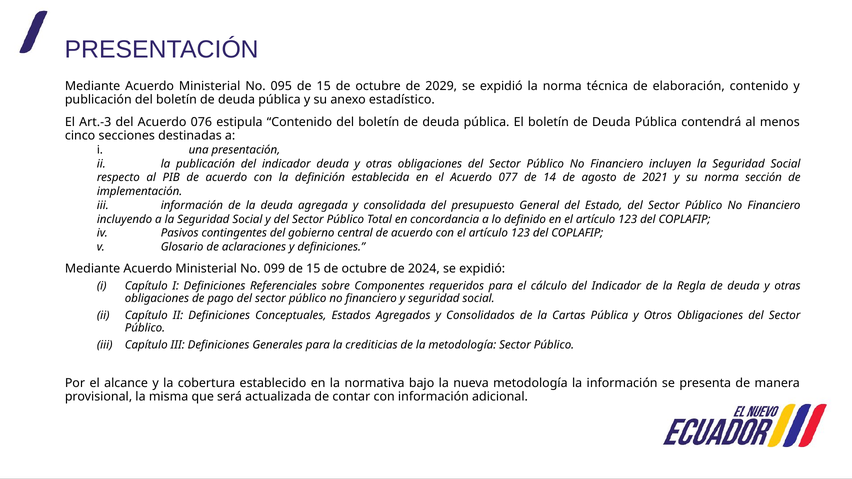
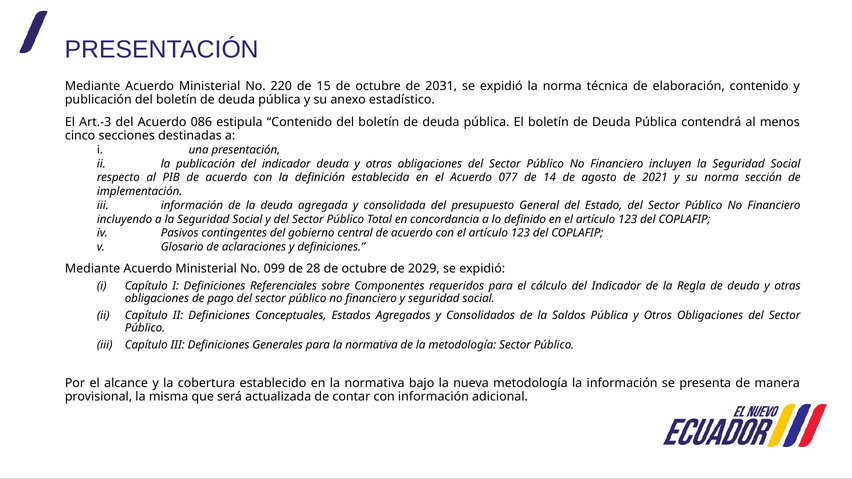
095: 095 -> 220
2029: 2029 -> 2031
076: 076 -> 086
099 de 15: 15 -> 28
2024: 2024 -> 2029
Cartas: Cartas -> Saldos
para la crediticias: crediticias -> normativa
